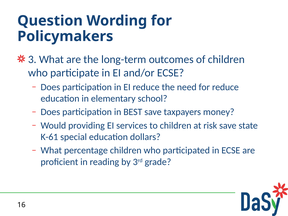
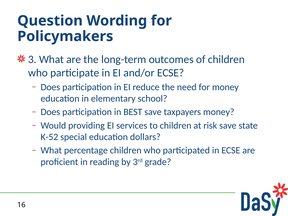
for reduce: reduce -> money
K-61: K-61 -> K-52
